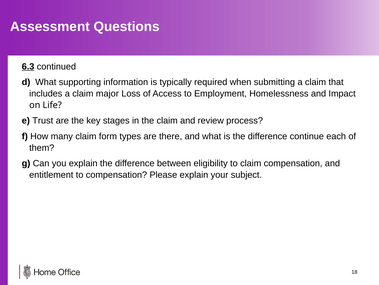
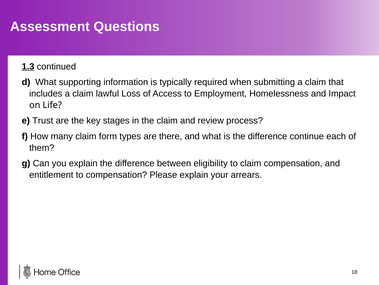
6.3: 6.3 -> 1.3
major: major -> lawful
subject: subject -> arrears
